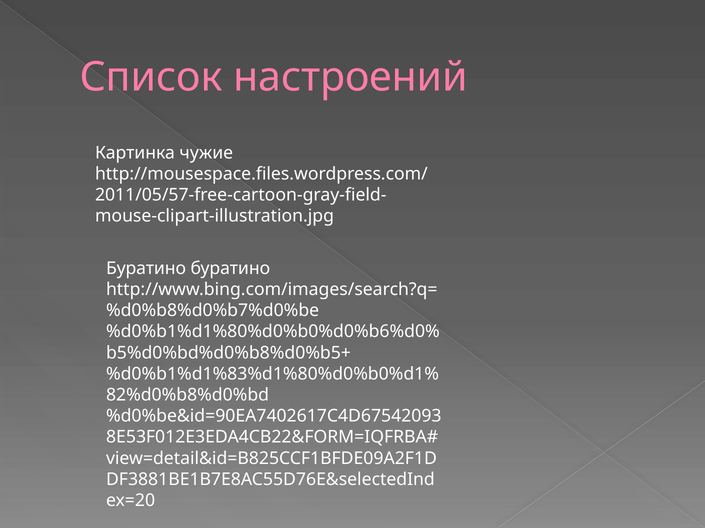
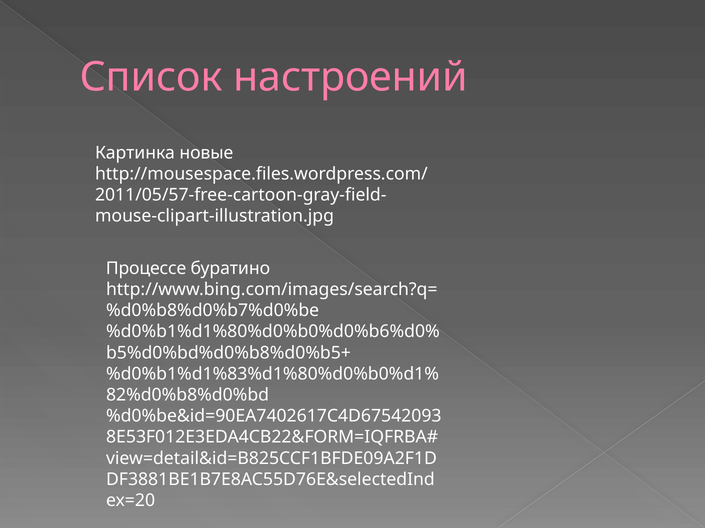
чужие: чужие -> новые
Буратино at (146, 269): Буратино -> Процессе
